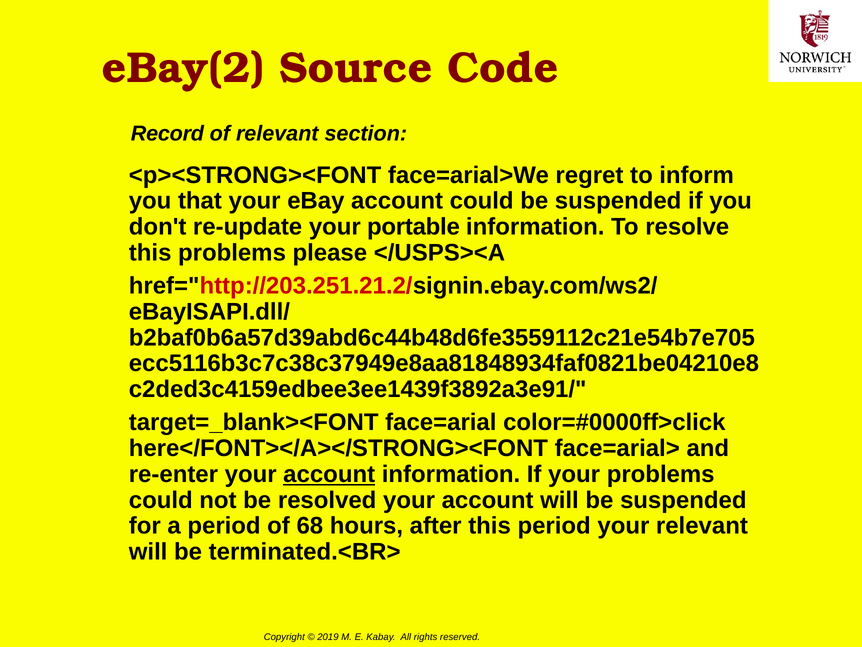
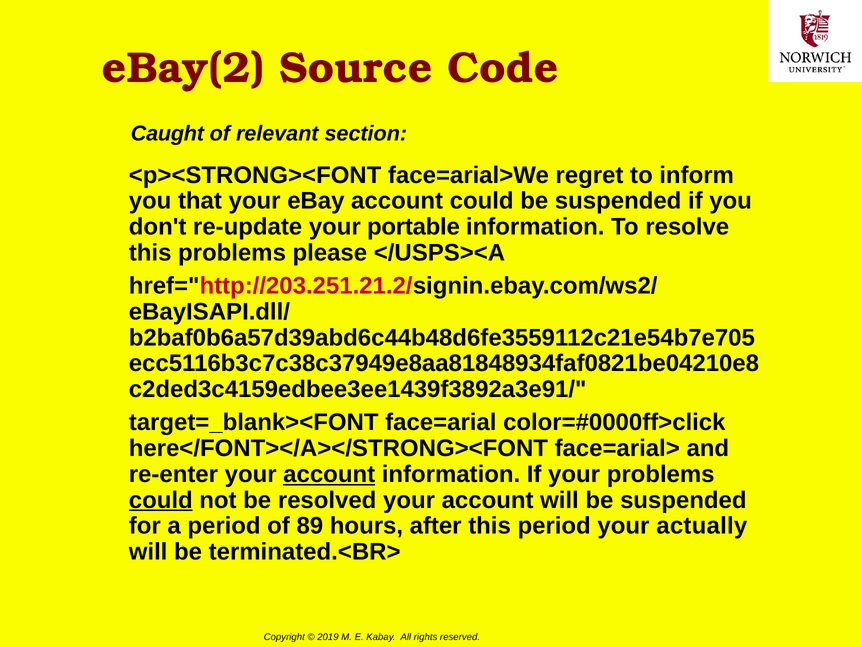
Record: Record -> Caught
could at (161, 500) underline: none -> present
68: 68 -> 89
your relevant: relevant -> actually
